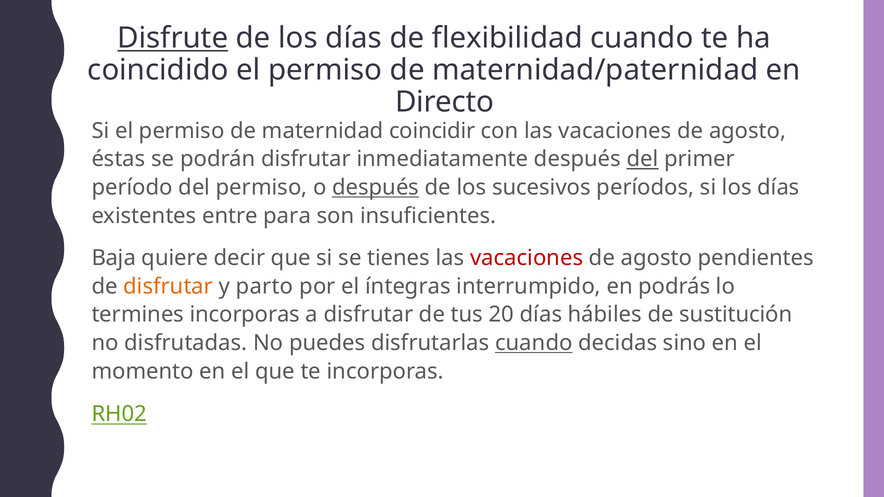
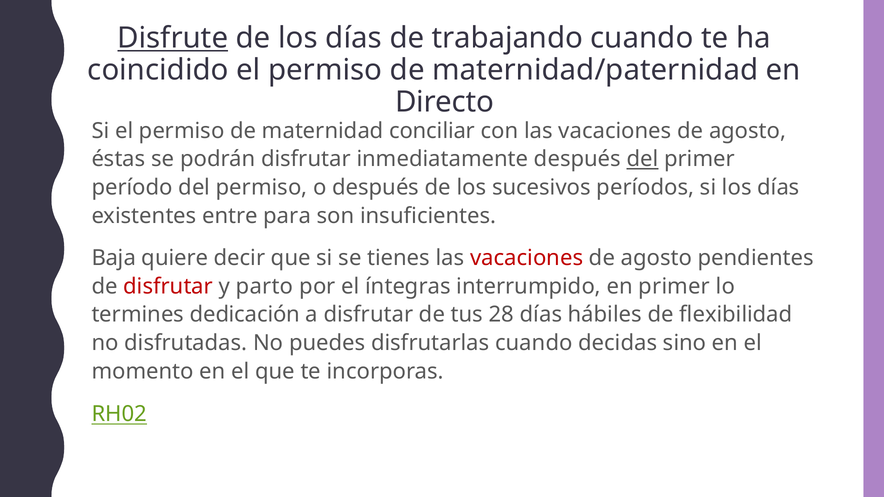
flexibilidad: flexibilidad -> trabajando
coincidir: coincidir -> conciliar
después at (376, 188) underline: present -> none
disfrutar at (168, 286) colour: orange -> red
en podrás: podrás -> primer
termines incorporas: incorporas -> dedicación
20: 20 -> 28
sustitución: sustitución -> flexibilidad
cuando at (534, 343) underline: present -> none
